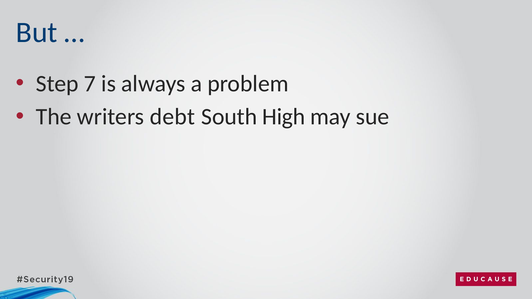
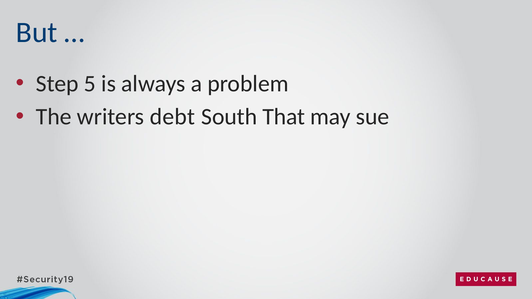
7: 7 -> 5
High: High -> That
